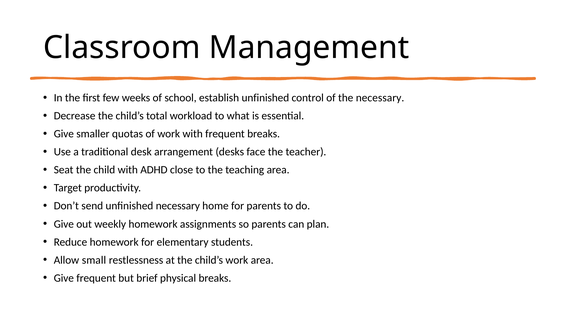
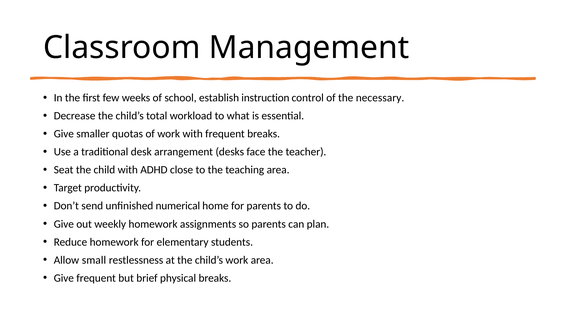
establish unfinished: unfinished -> instruction
unfinished necessary: necessary -> numerical
